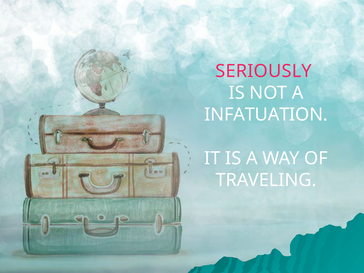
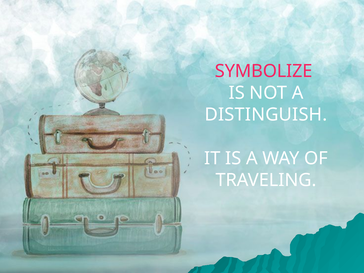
SERIOUSLY: SERIOUSLY -> SYMBOLIZE
INFATUATION: INFATUATION -> DISTINGUISH
